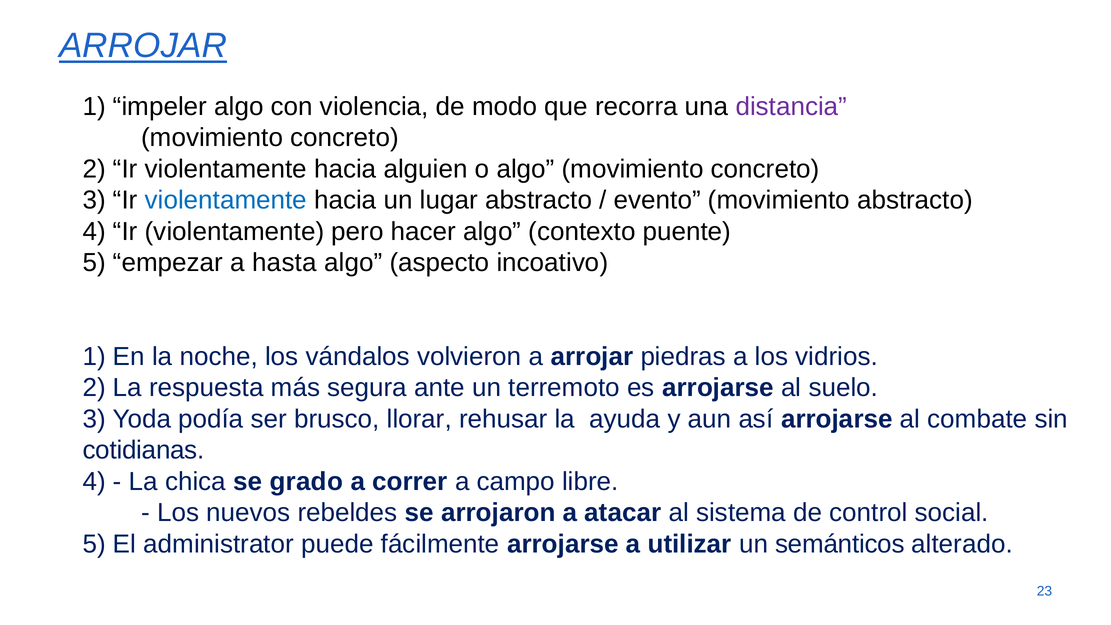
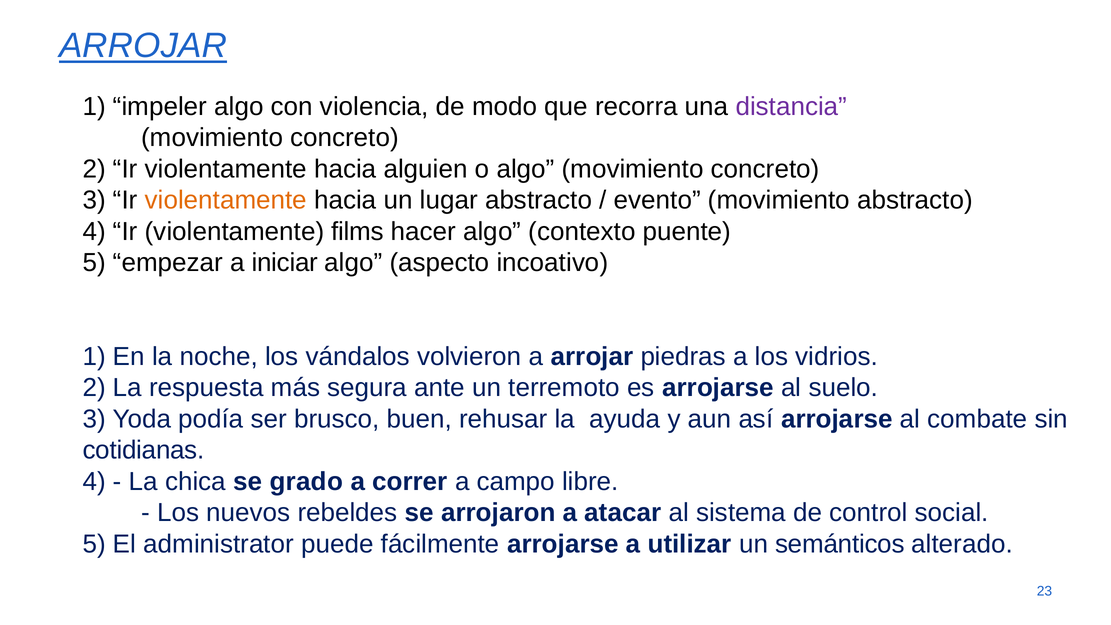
violentamente at (226, 200) colour: blue -> orange
pero: pero -> films
hasta: hasta -> iniciar
llorar: llorar -> buen
